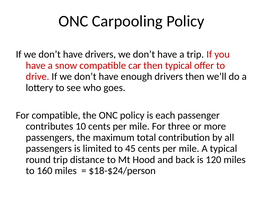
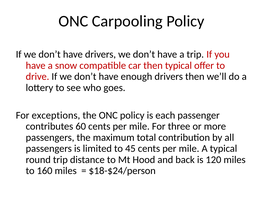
For compatible: compatible -> exceptions
10: 10 -> 60
